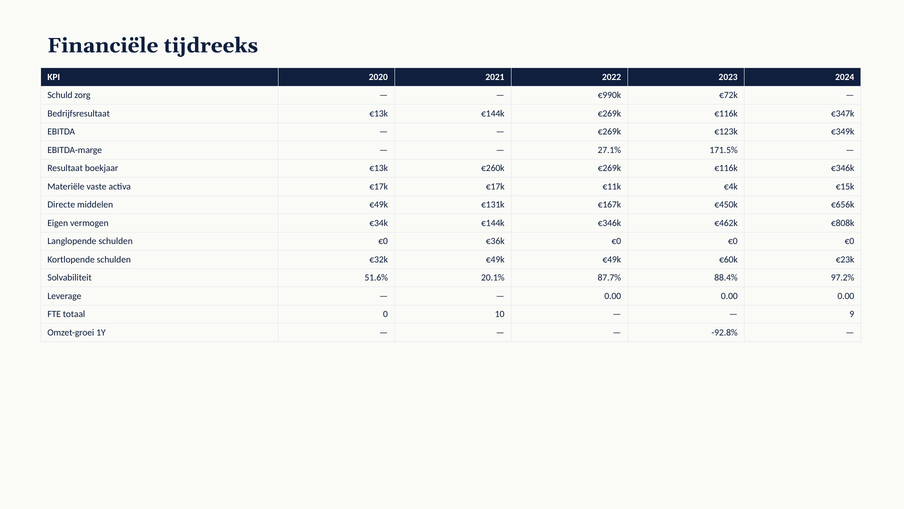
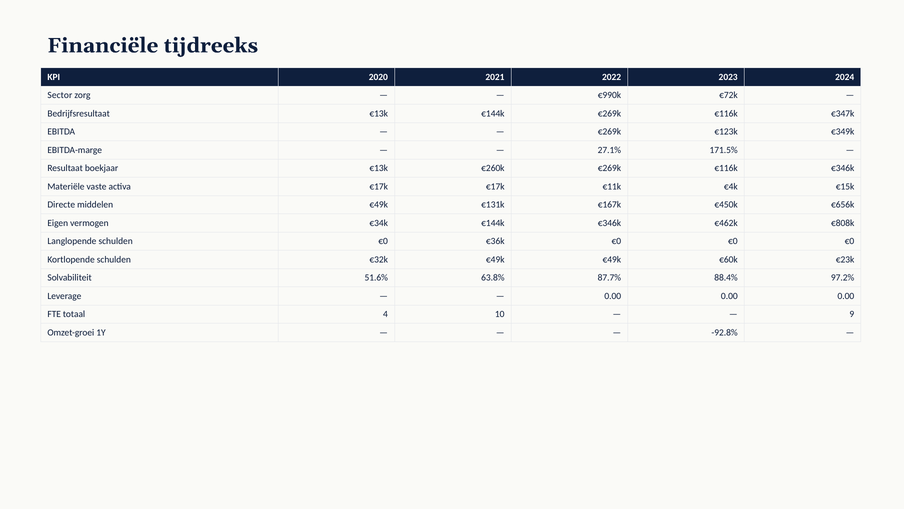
Schuld: Schuld -> Sector
20.1%: 20.1% -> 63.8%
0: 0 -> 4
